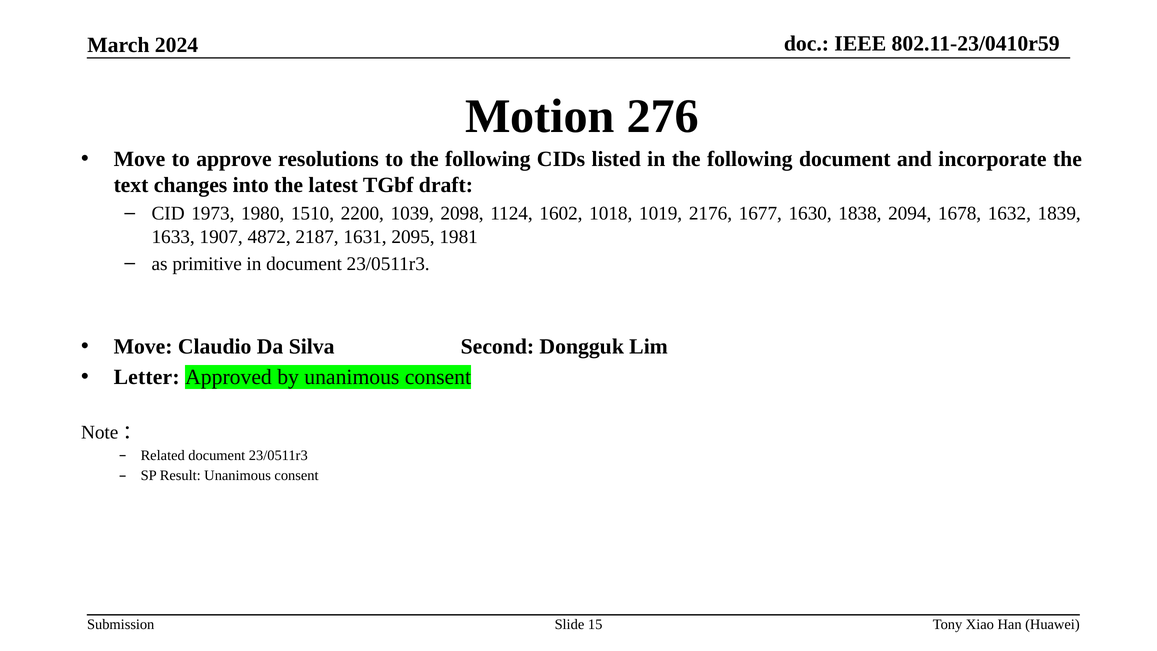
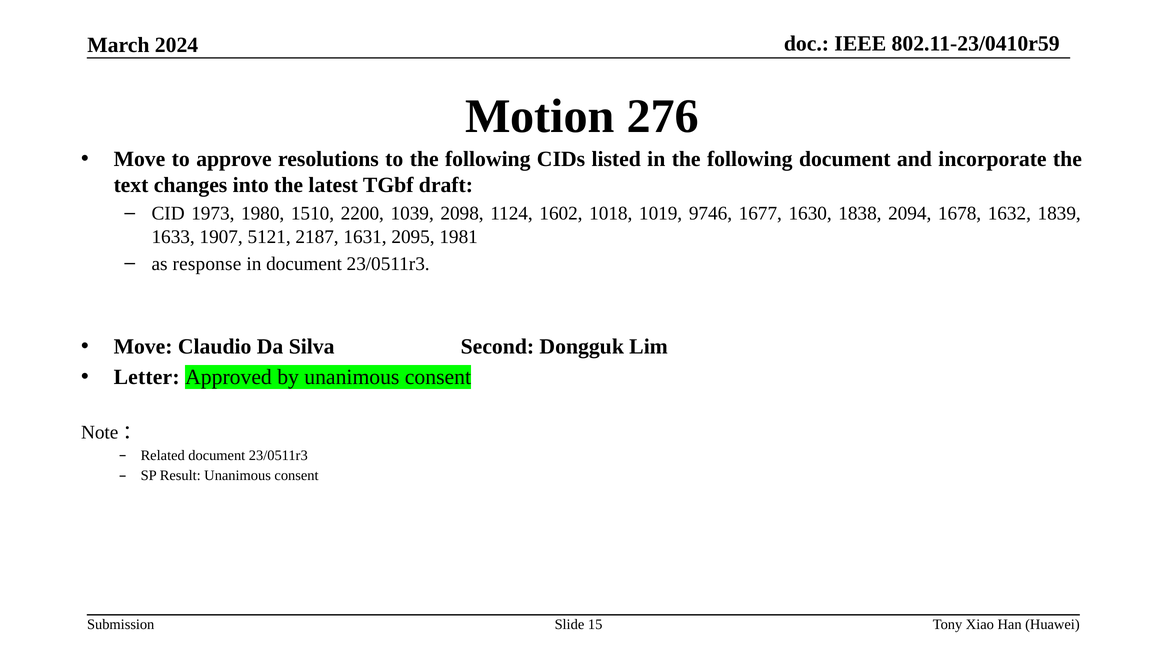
2176: 2176 -> 9746
4872: 4872 -> 5121
primitive: primitive -> response
